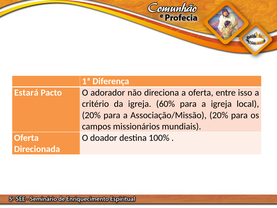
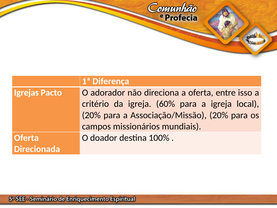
Estará: Estará -> Igrejas
